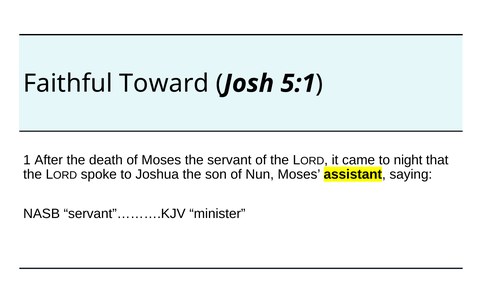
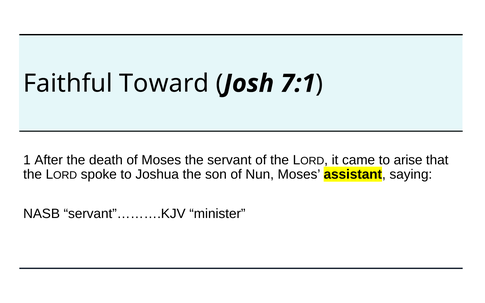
5:1: 5:1 -> 7:1
night: night -> arise
